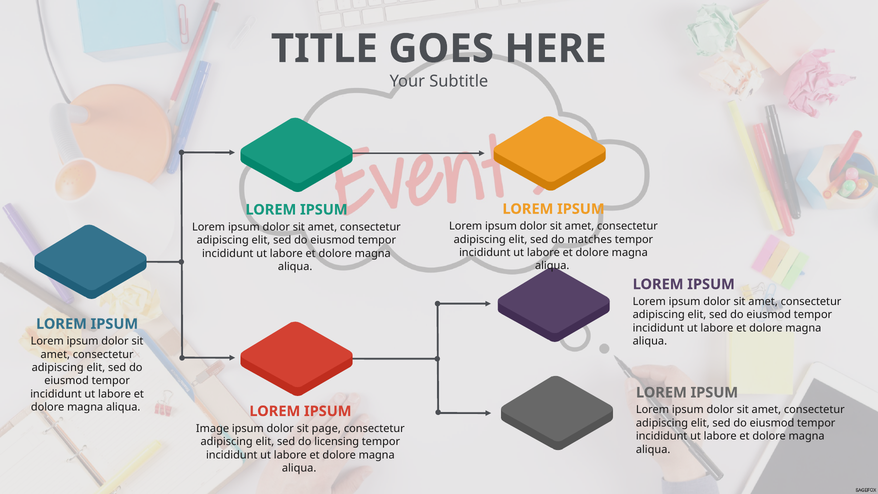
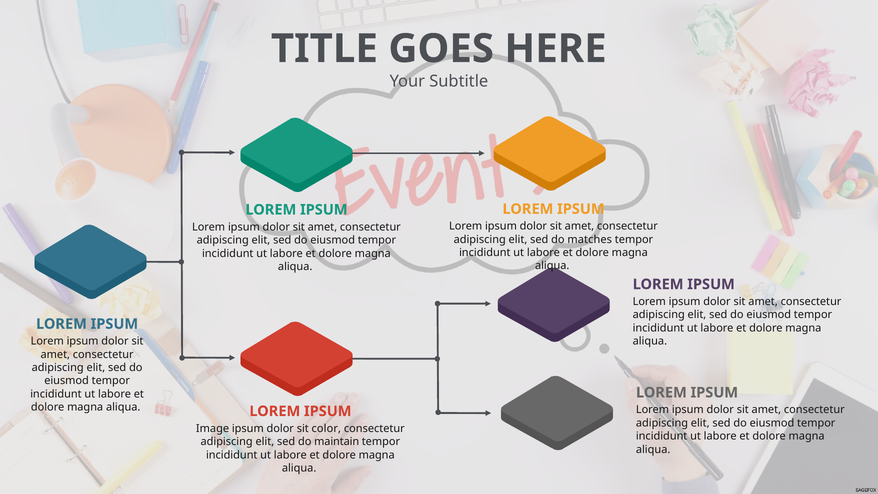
page: page -> color
licensing: licensing -> maintain
